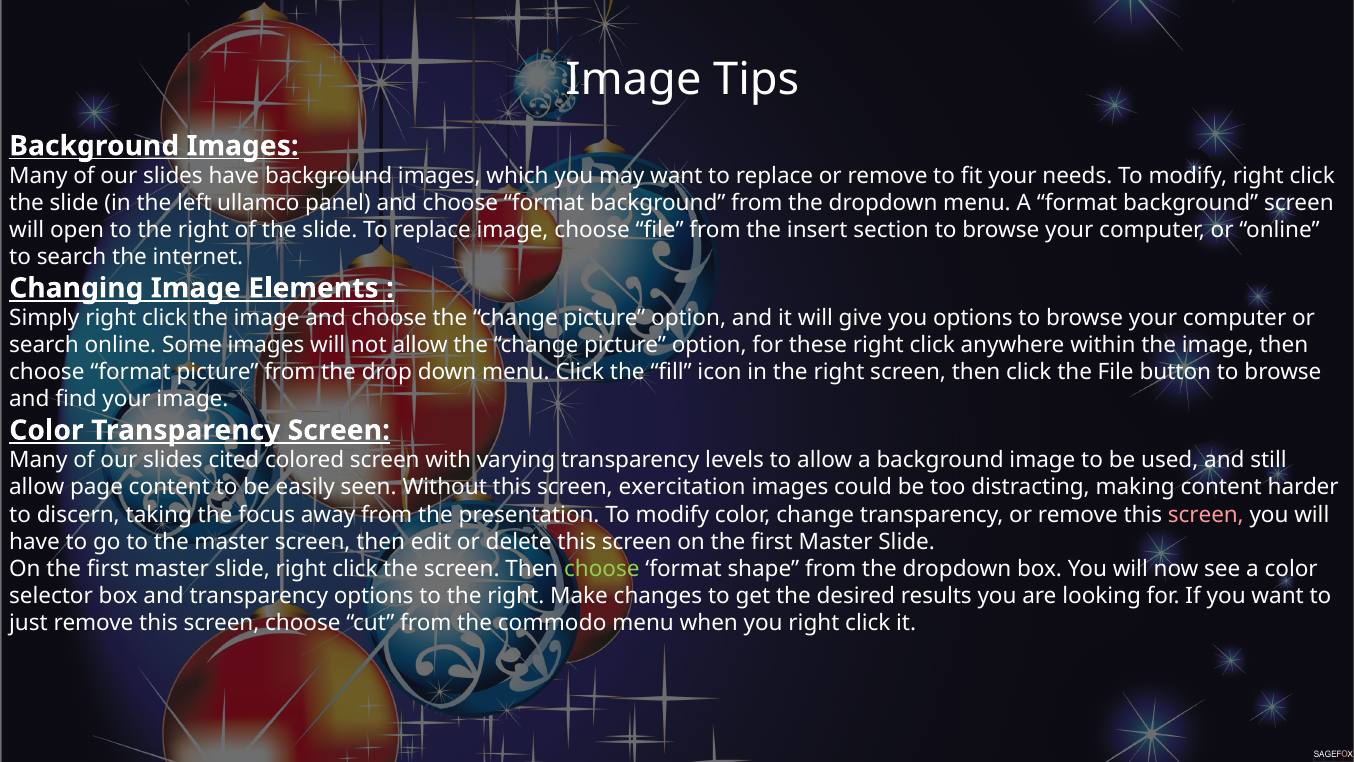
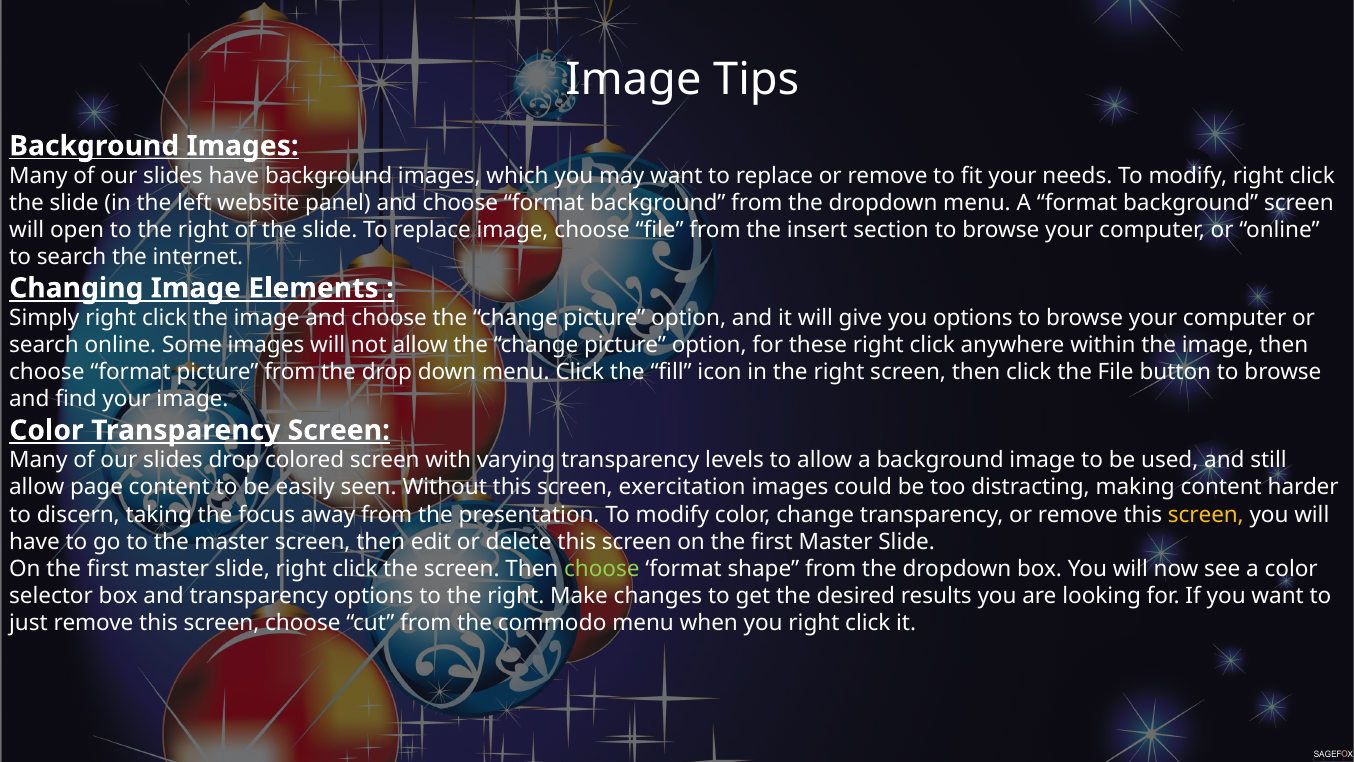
ullamco: ullamco -> website
slides cited: cited -> drop
screen at (1206, 514) colour: pink -> yellow
